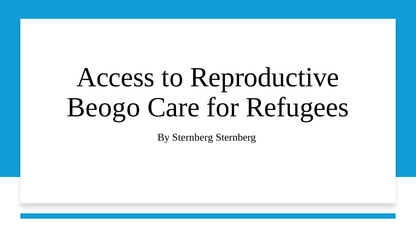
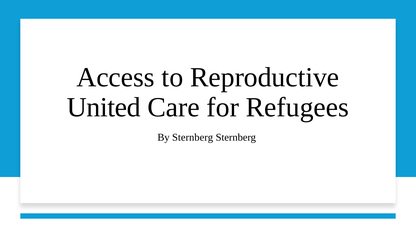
Beogo: Beogo -> United
